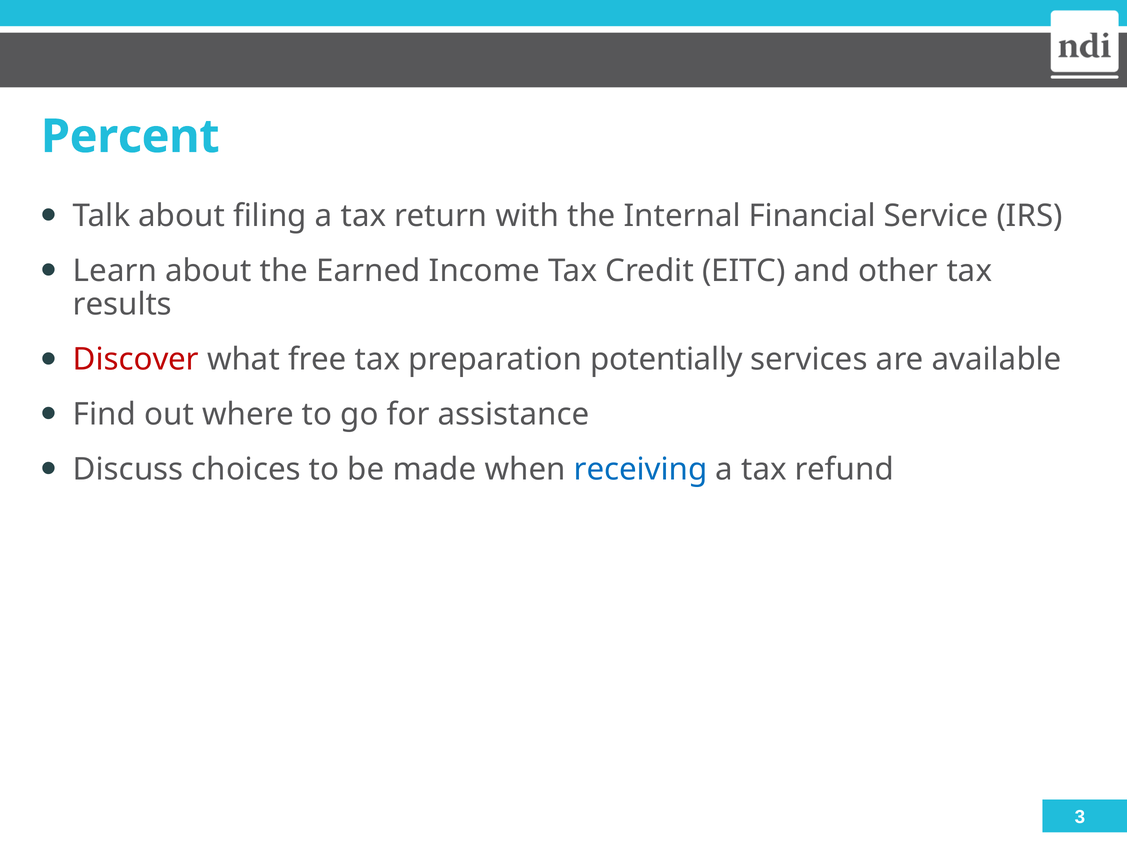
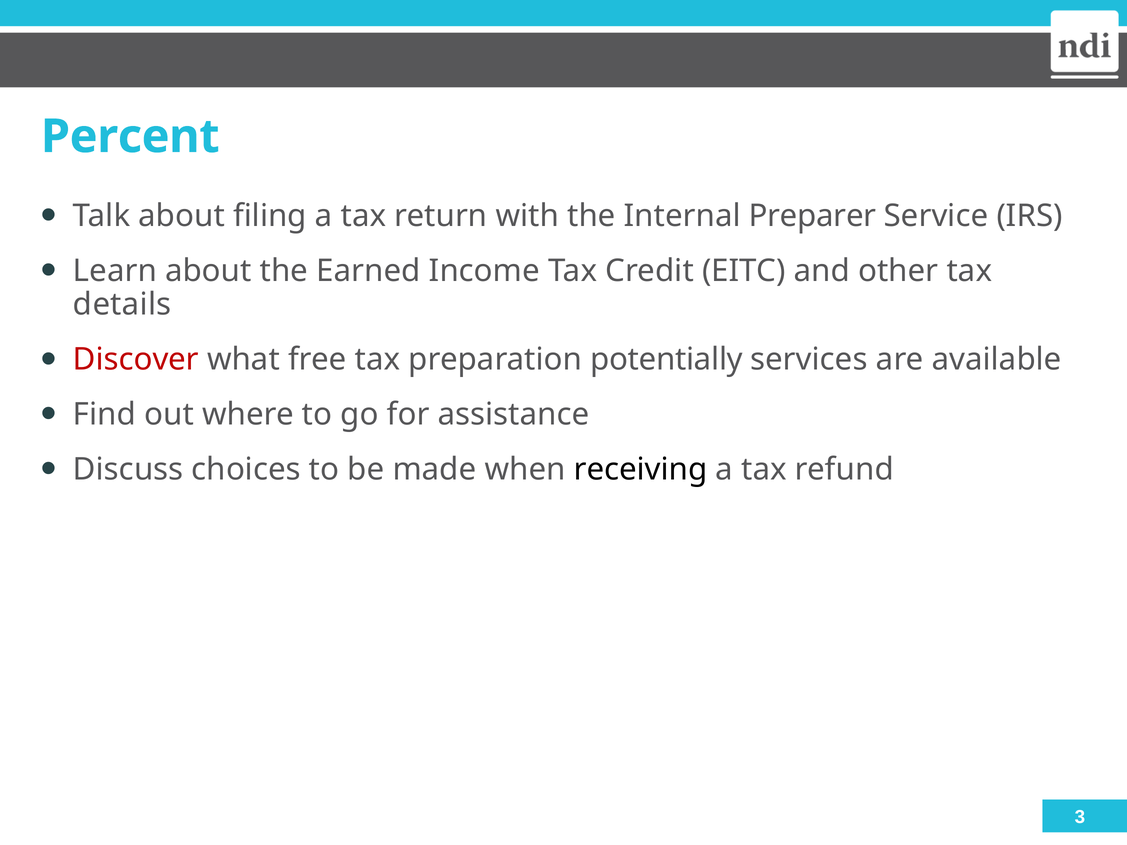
Financial: Financial -> Preparer
results: results -> details
receiving colour: blue -> black
